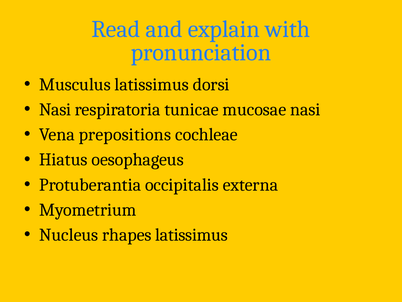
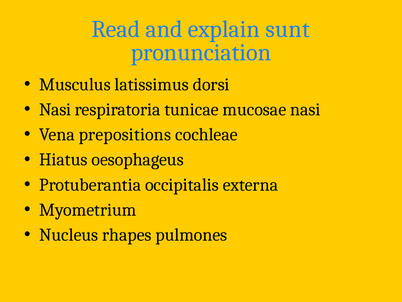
with: with -> sunt
rhapes latissimus: latissimus -> pulmones
